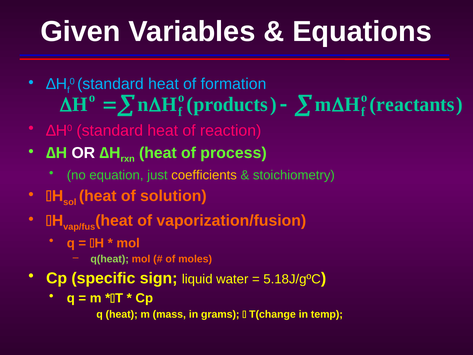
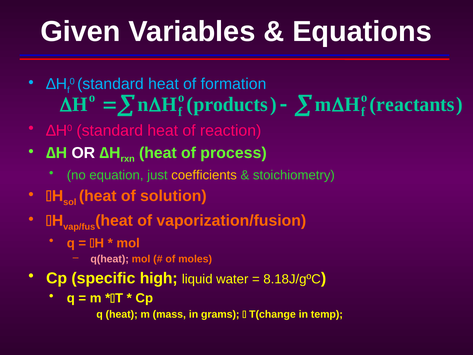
q(heat colour: light green -> pink
sign: sign -> high
5.18J/gºC: 5.18J/gºC -> 8.18J/gºC
